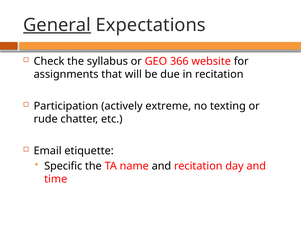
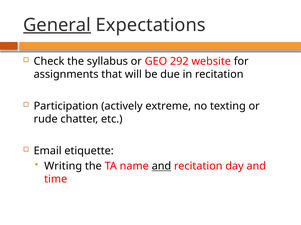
366: 366 -> 292
Specific: Specific -> Writing
and at (161, 167) underline: none -> present
